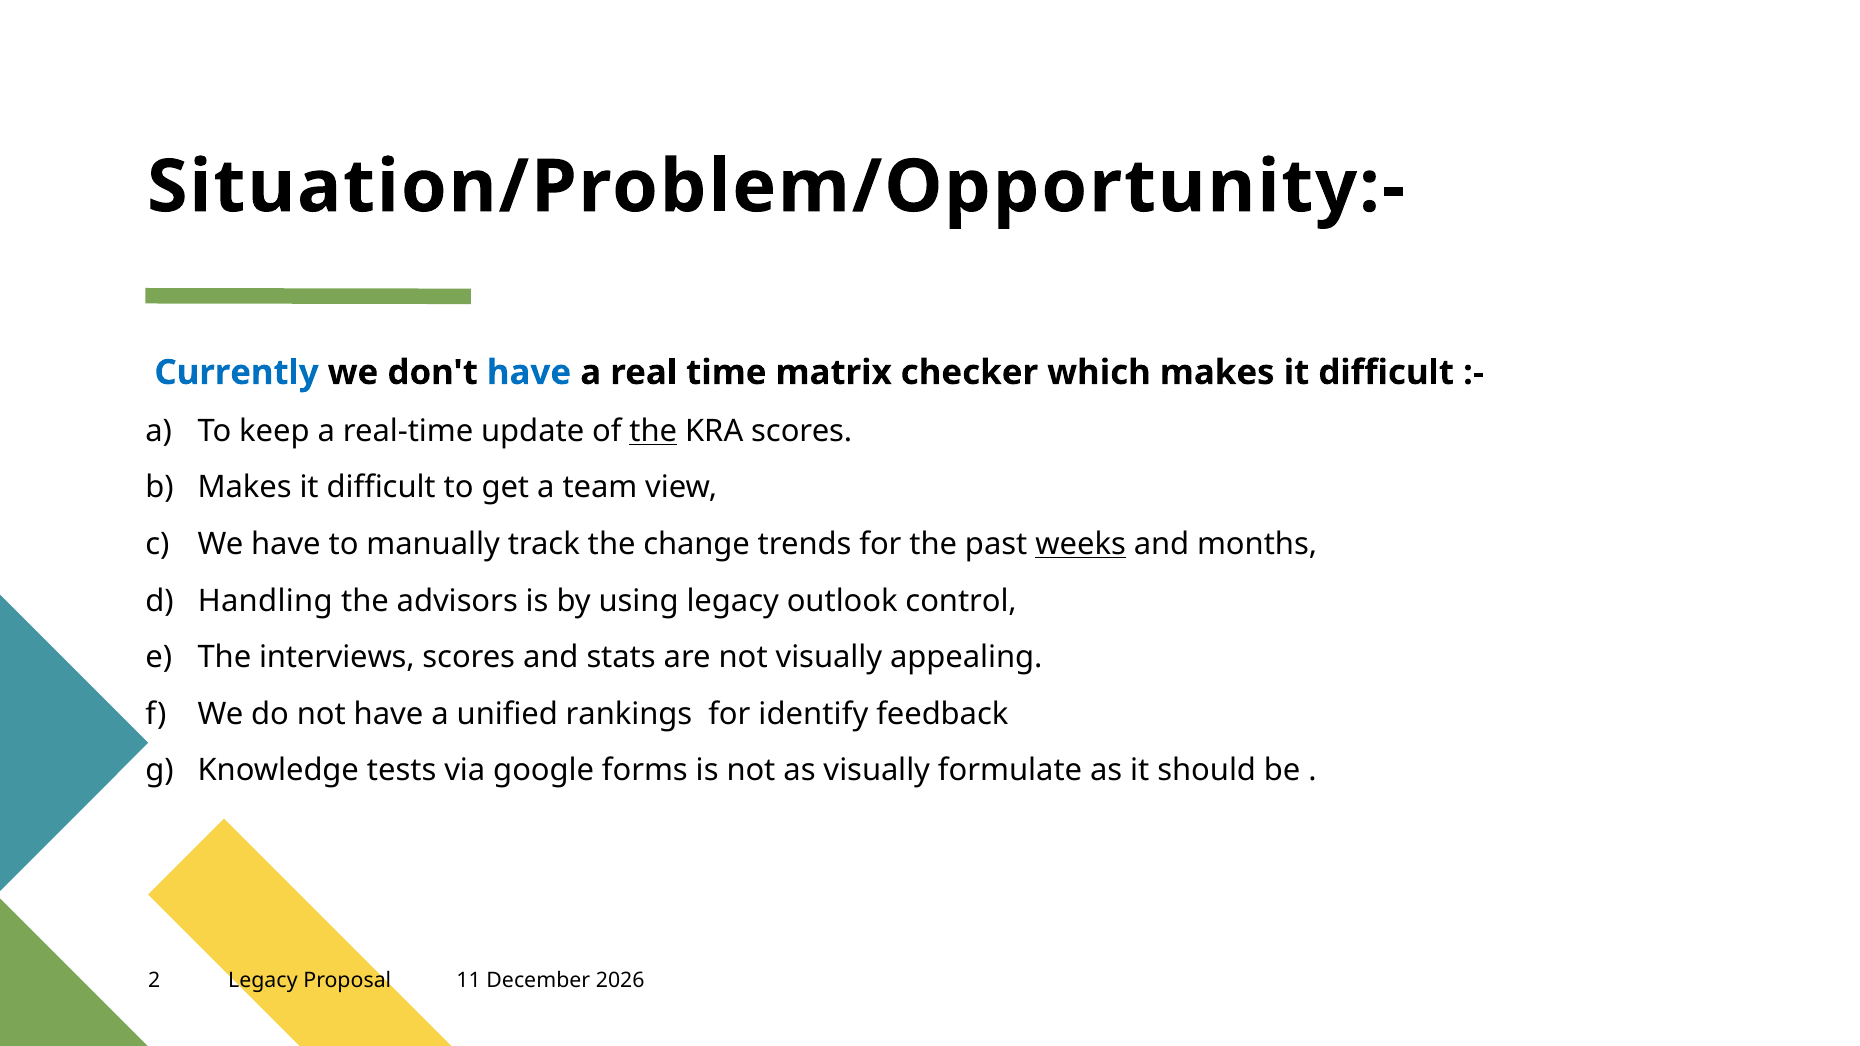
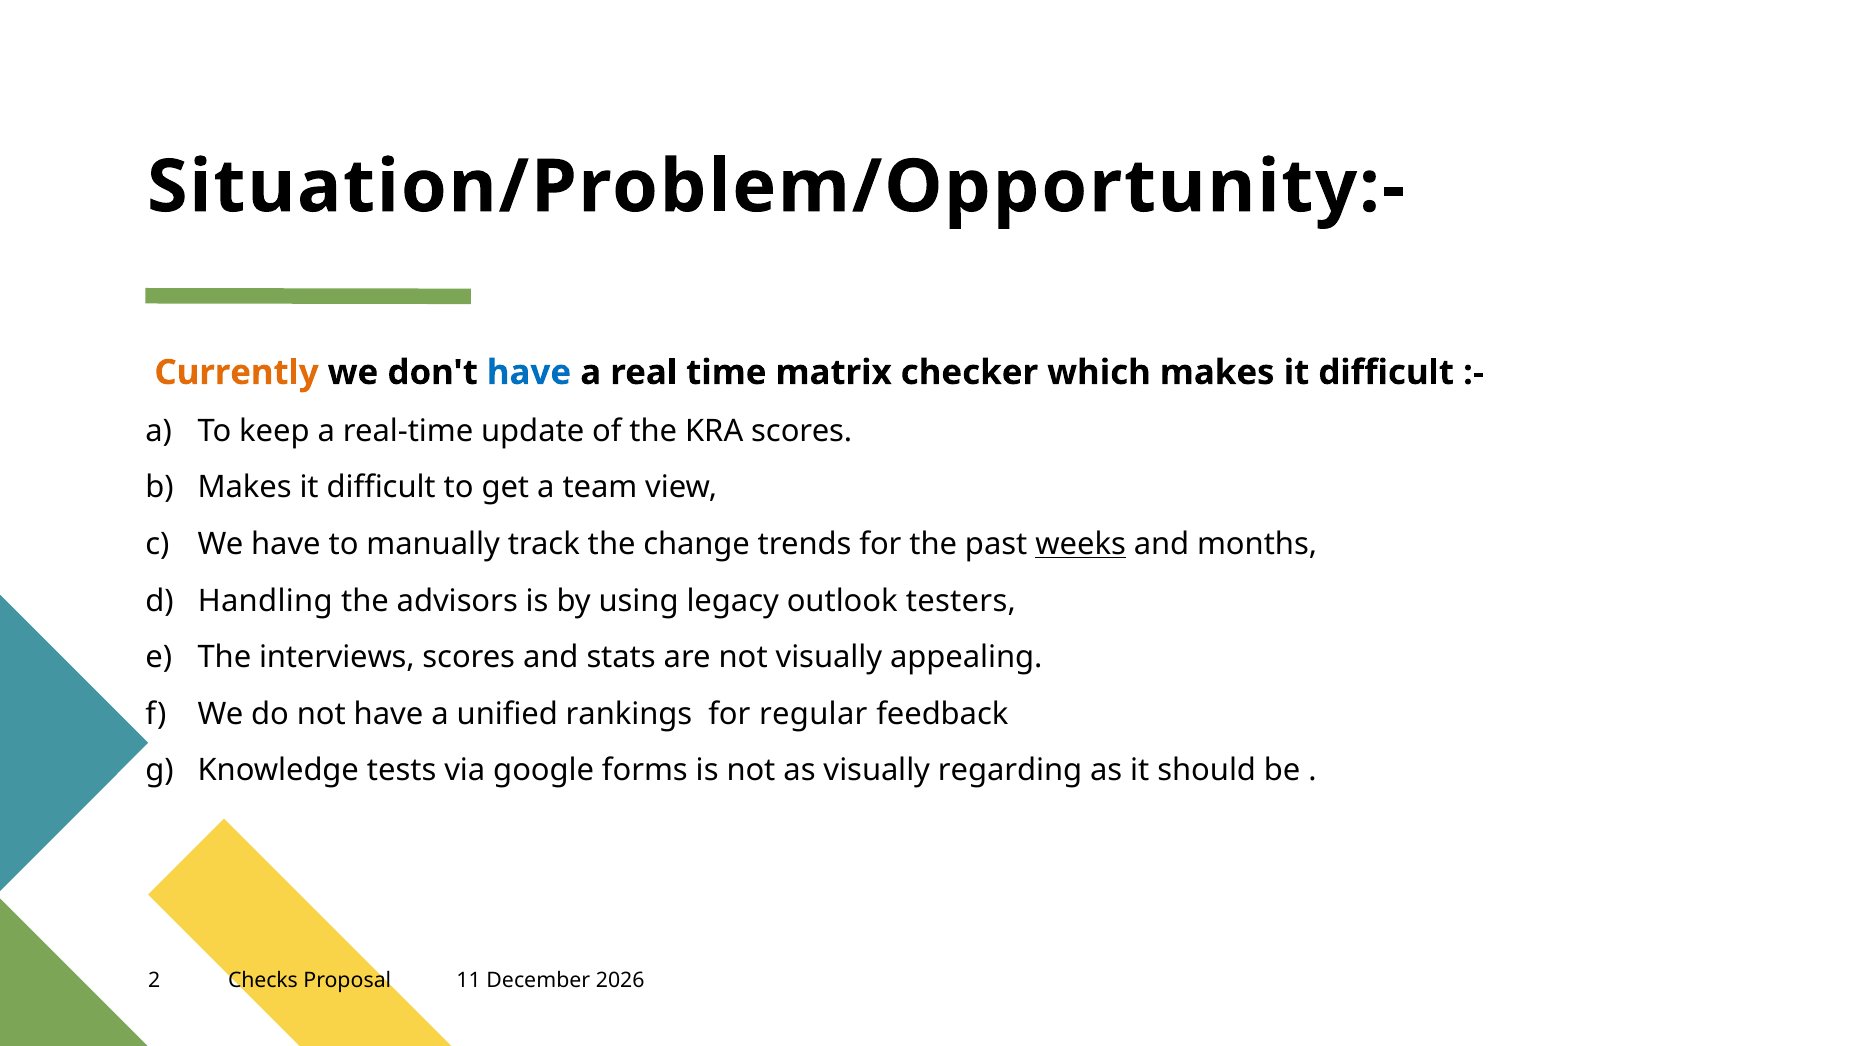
Currently colour: blue -> orange
the at (653, 431) underline: present -> none
control: control -> testers
identify: identify -> regular
formulate: formulate -> regarding
2 Legacy: Legacy -> Checks
